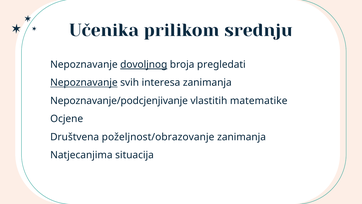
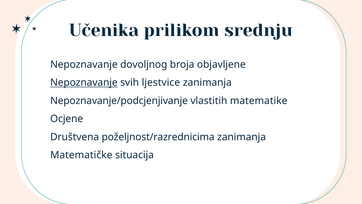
dovoljnog underline: present -> none
pregledati: pregledati -> objavljene
interesa: interesa -> ljestvice
poželjnost/obrazovanje: poželjnost/obrazovanje -> poželjnost/razrednicima
Natjecanjima: Natjecanjima -> Matematičke
